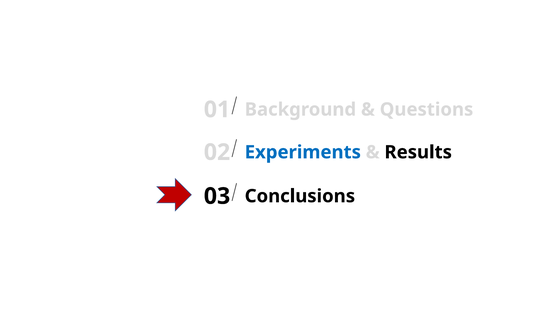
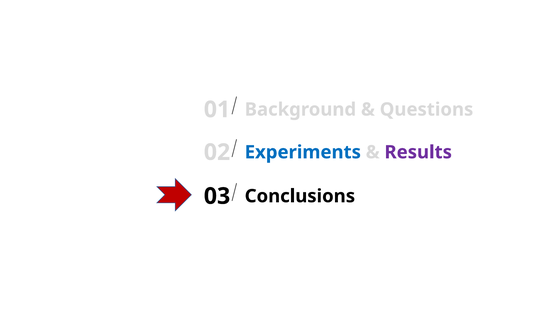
Results colour: black -> purple
